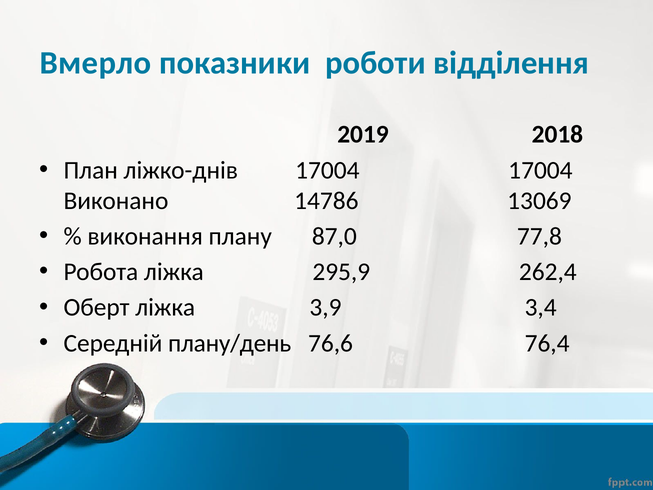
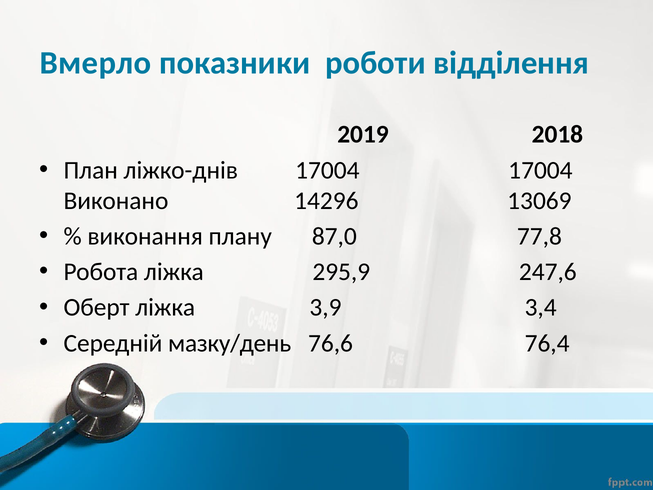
14786: 14786 -> 14296
262,4: 262,4 -> 247,6
плану/день: плану/день -> мазку/день
